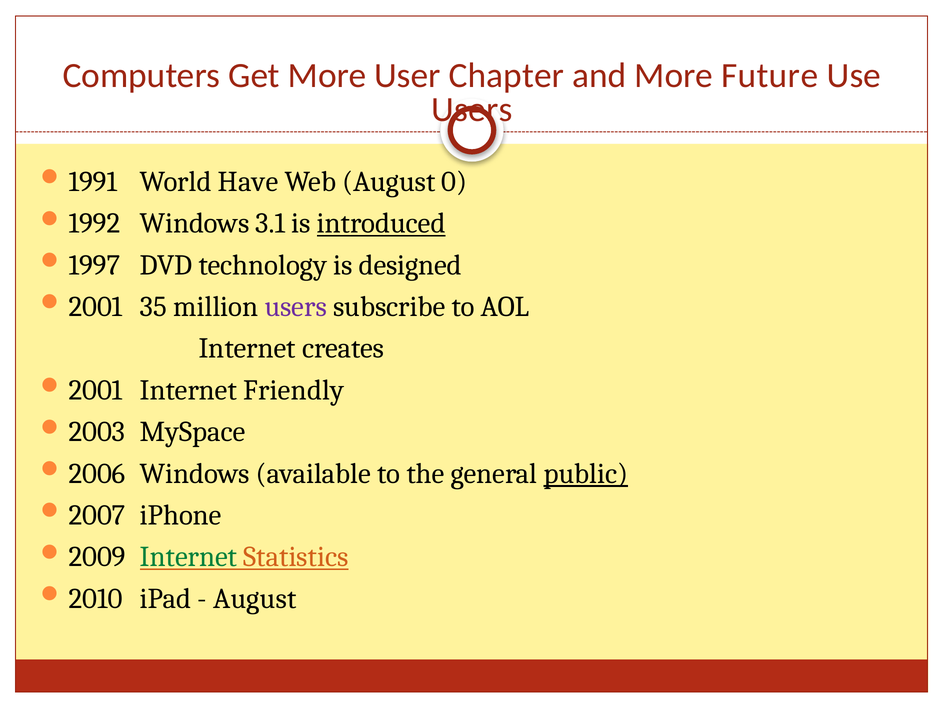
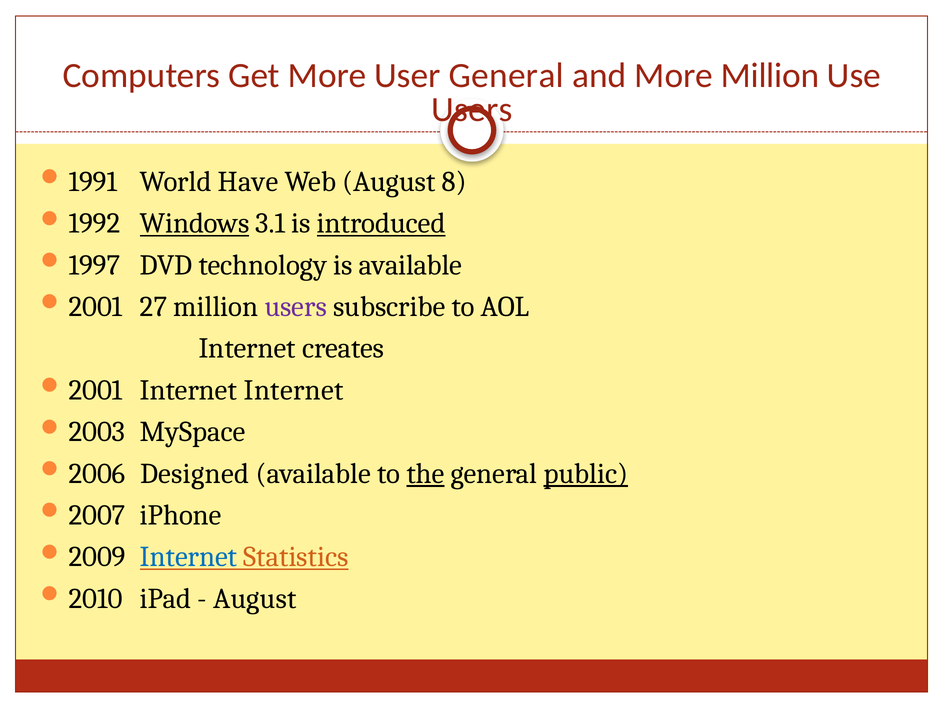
User Chapter: Chapter -> General
More Future: Future -> Million
0: 0 -> 8
Windows at (195, 223) underline: none -> present
is designed: designed -> available
35: 35 -> 27
Internet Friendly: Friendly -> Internet
Windows at (195, 474): Windows -> Designed
the underline: none -> present
Internet at (188, 557) colour: green -> blue
